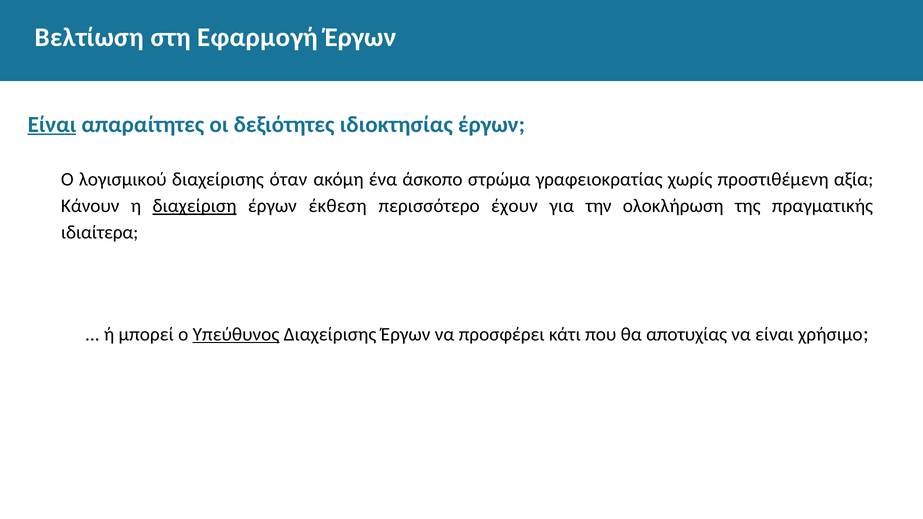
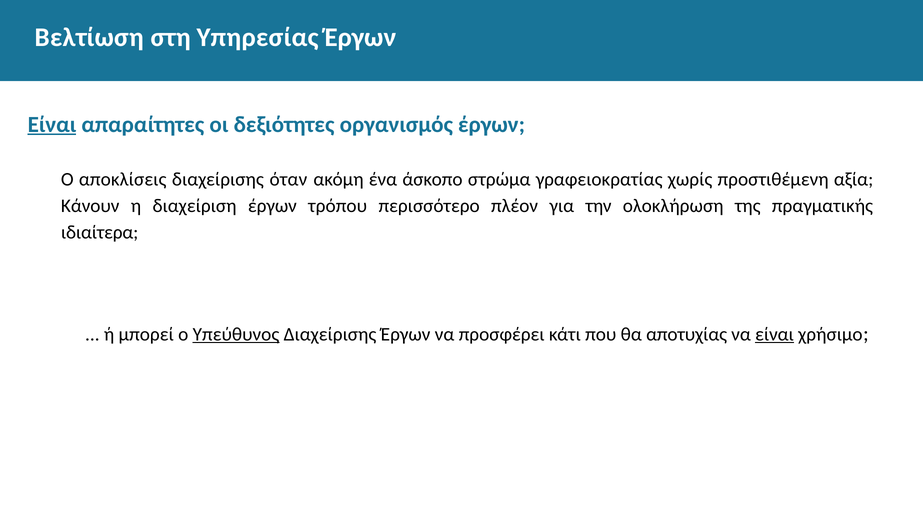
Εφαρμογή: Εφαρμογή -> Υπηρεσίας
ιδιοκτησίας: ιδιοκτησίας -> οργανισμός
λογισμικού: λογισμικού -> αποκλίσεις
διαχείριση underline: present -> none
έκθεση: έκθεση -> τρόπου
έχουν: έχουν -> πλέον
είναι at (775, 334) underline: none -> present
